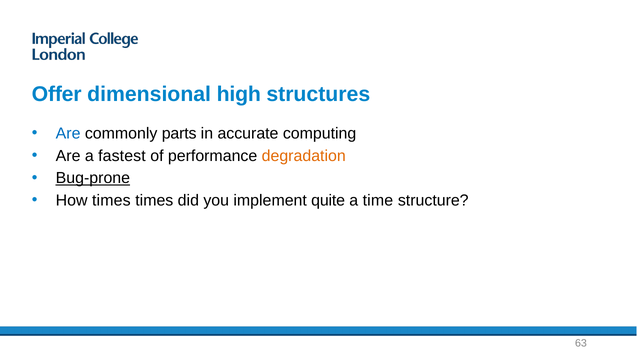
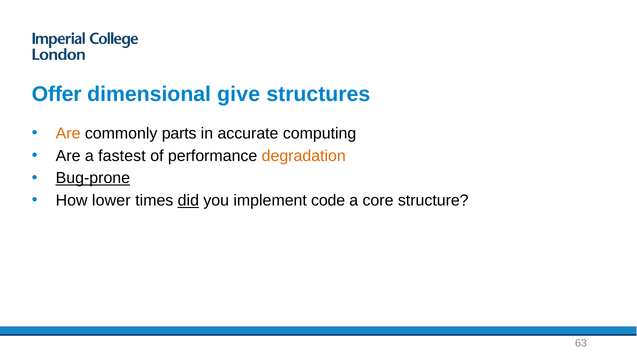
high: high -> give
Are at (68, 133) colour: blue -> orange
How times: times -> lower
did underline: none -> present
quite: quite -> code
time: time -> core
